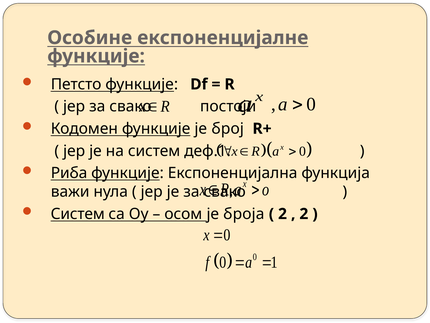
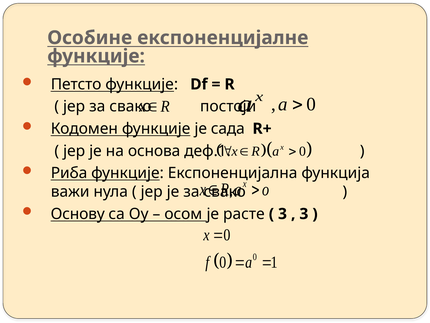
број: број -> сада
на систем: систем -> основа
Систем at (78, 214): Систем -> Основу
броја: броја -> расте
2 at (282, 214): 2 -> 3
2 at (304, 214): 2 -> 3
